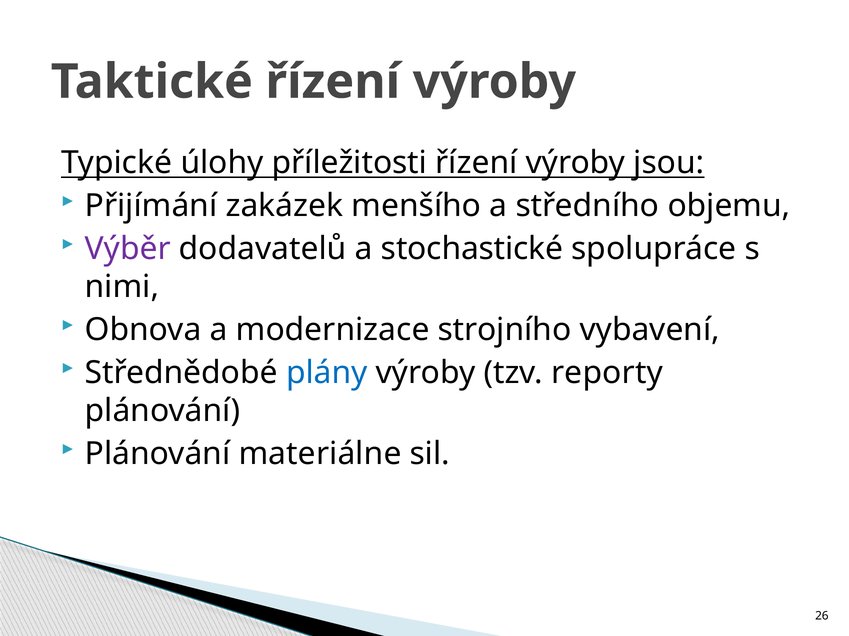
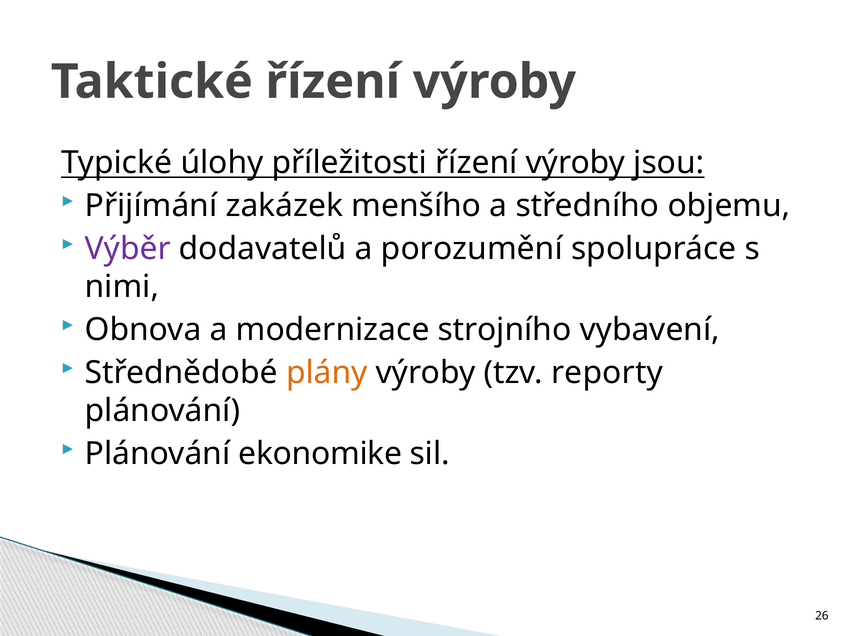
stochastické: stochastické -> porozumění
plány colour: blue -> orange
materiálne: materiálne -> ekonomike
